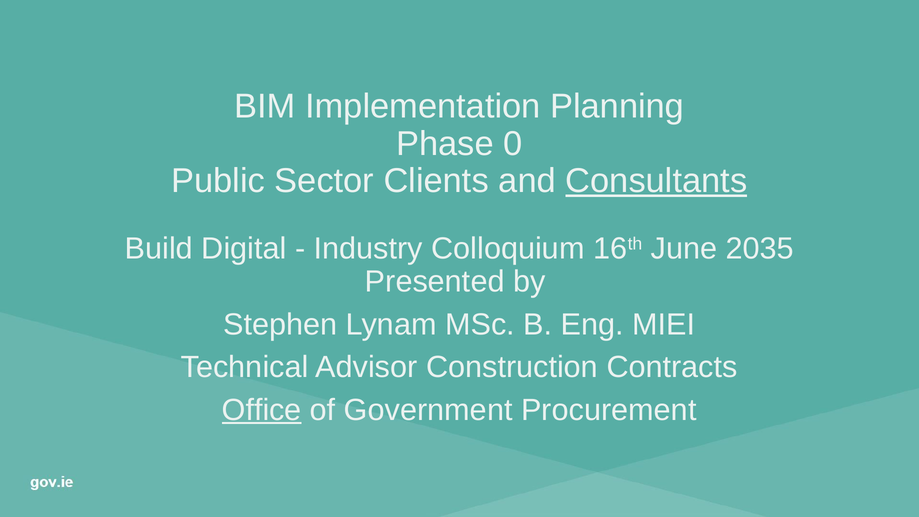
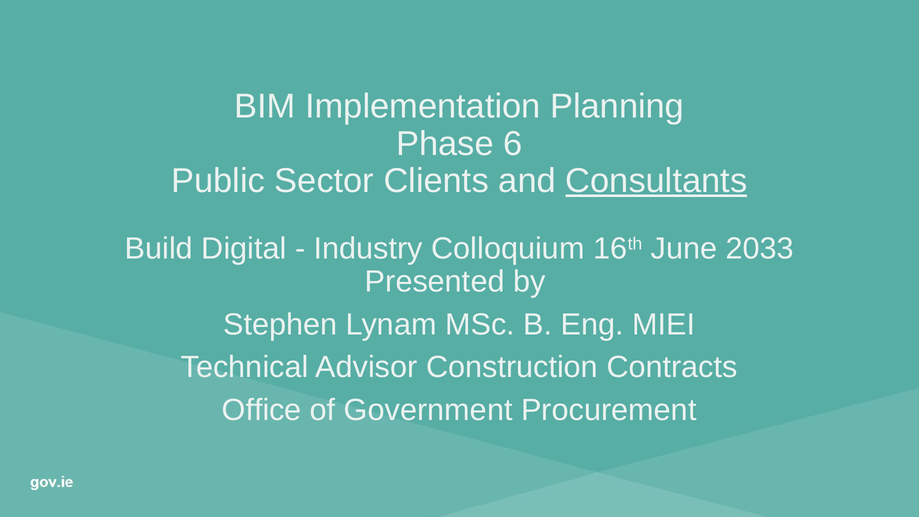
0: 0 -> 6
2035: 2035 -> 2033
Office underline: present -> none
